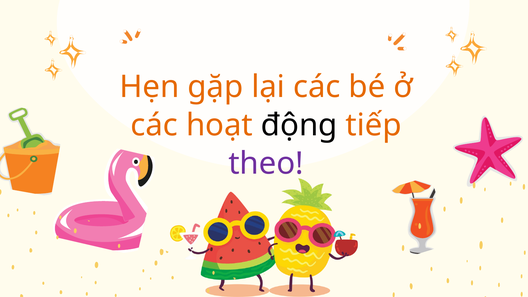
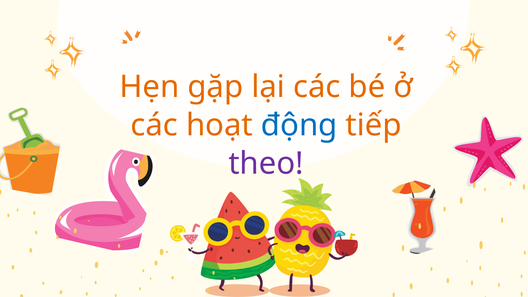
động colour: black -> blue
